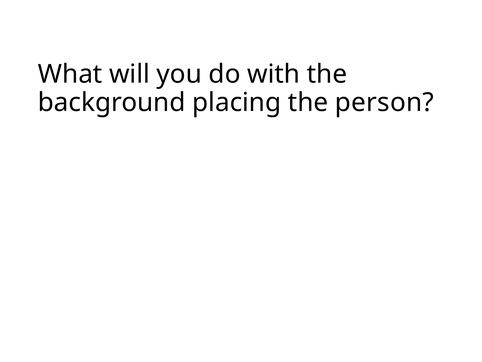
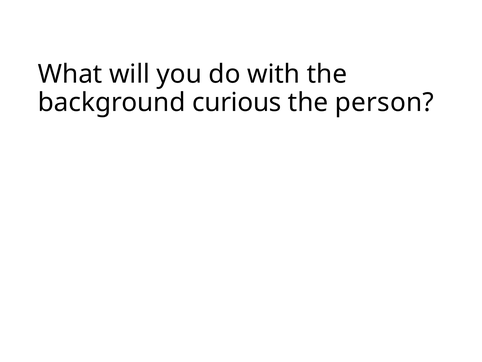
placing: placing -> curious
